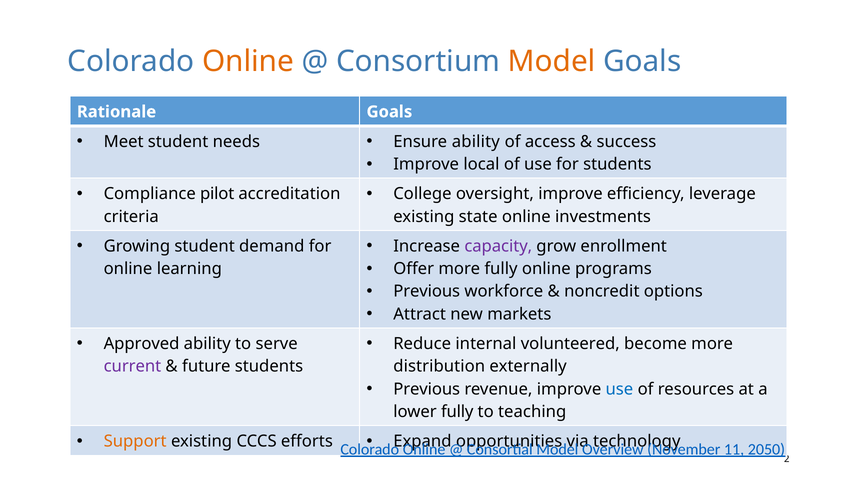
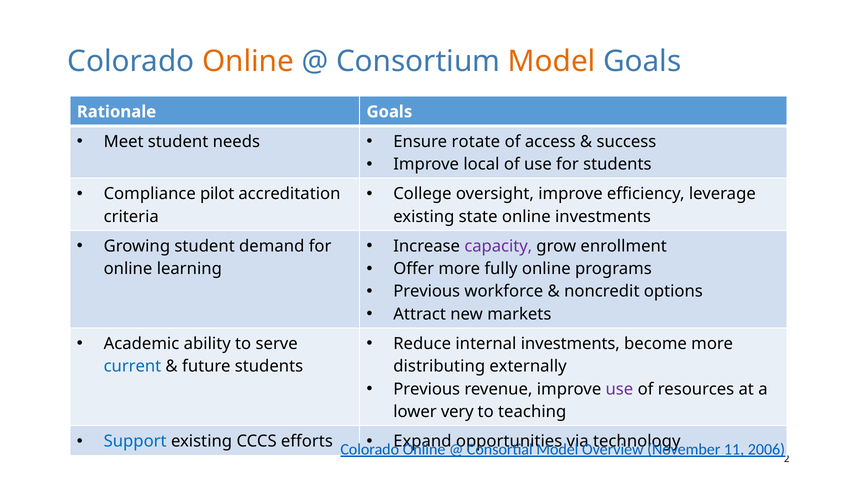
Ensure ability: ability -> rotate
Approved: Approved -> Academic
internal volunteered: volunteered -> investments
current colour: purple -> blue
distribution: distribution -> distributing
use at (619, 389) colour: blue -> purple
lower fully: fully -> very
Support colour: orange -> blue
2050: 2050 -> 2006
